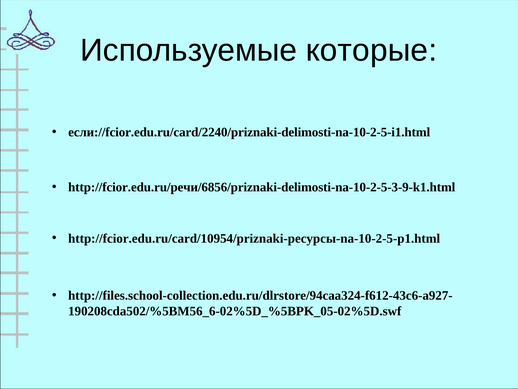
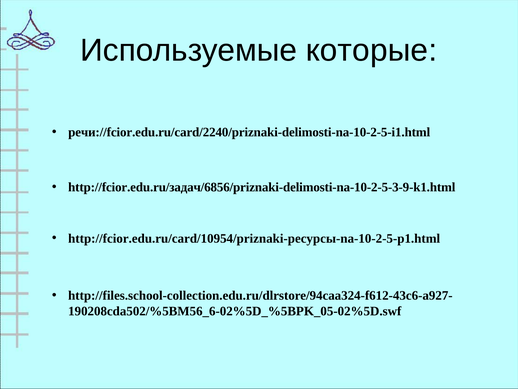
если://fcior.edu.ru/card/2240/priznaki-delimosti-na-10-2-5-i1.html: если://fcior.edu.ru/card/2240/priznaki-delimosti-na-10-2-5-i1.html -> речи://fcior.edu.ru/card/2240/priznaki-delimosti-na-10-2-5-i1.html
http://fcior.edu.ru/речи/6856/priznaki-delimosti-na-10-2-5-3-9-k1.html: http://fcior.edu.ru/речи/6856/priznaki-delimosti-na-10-2-5-3-9-k1.html -> http://fcior.edu.ru/задач/6856/priznaki-delimosti-na-10-2-5-3-9-k1.html
